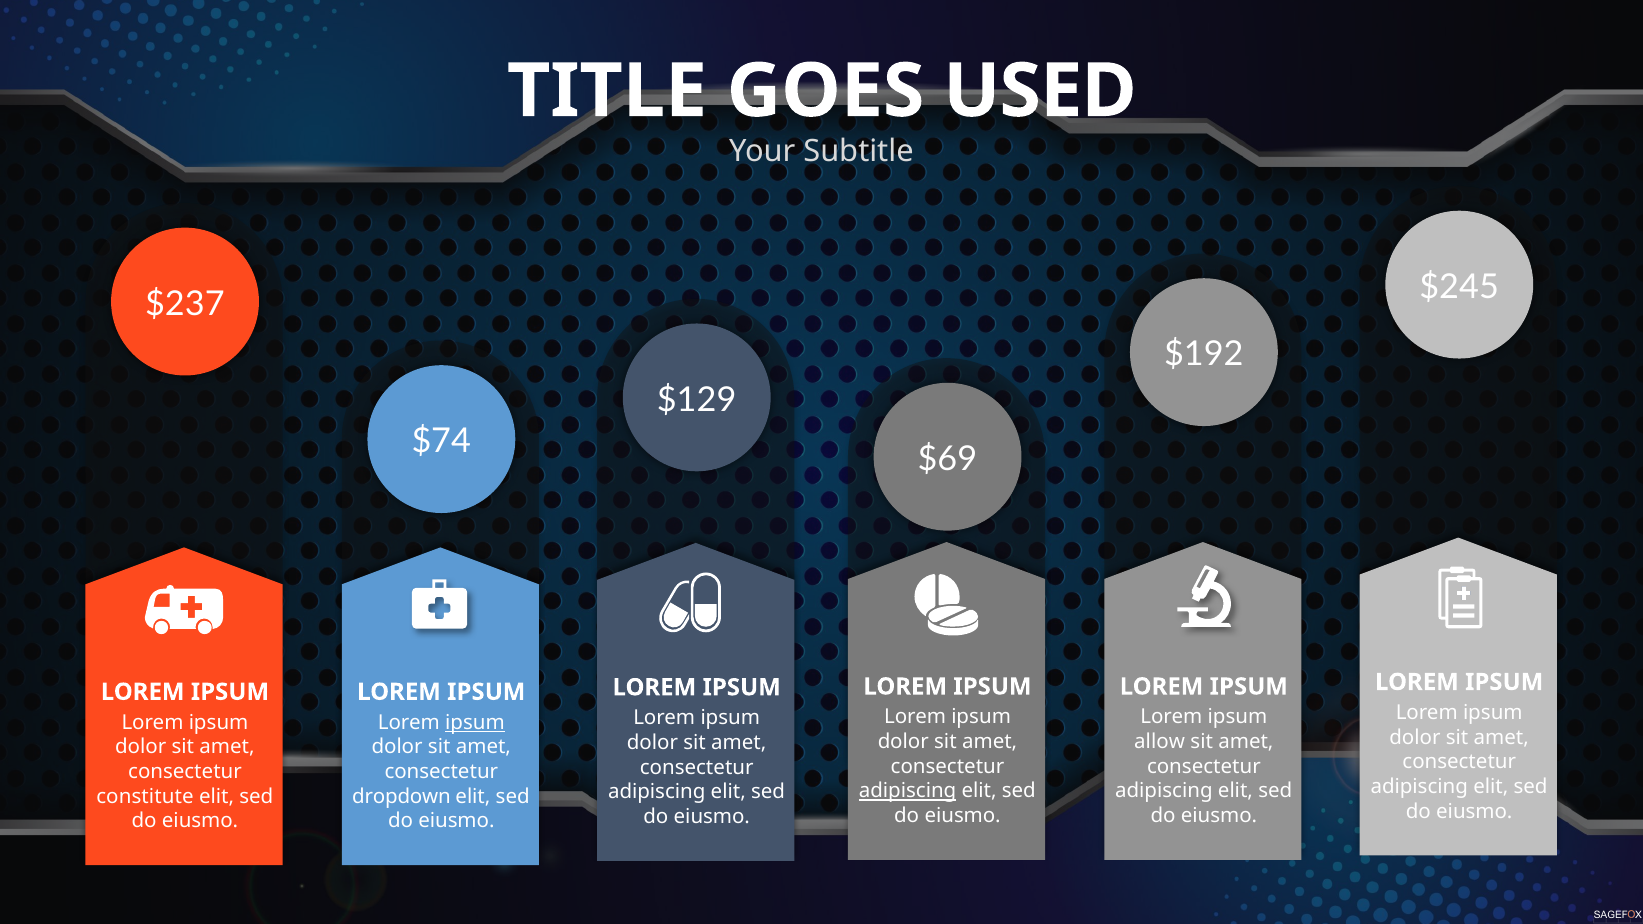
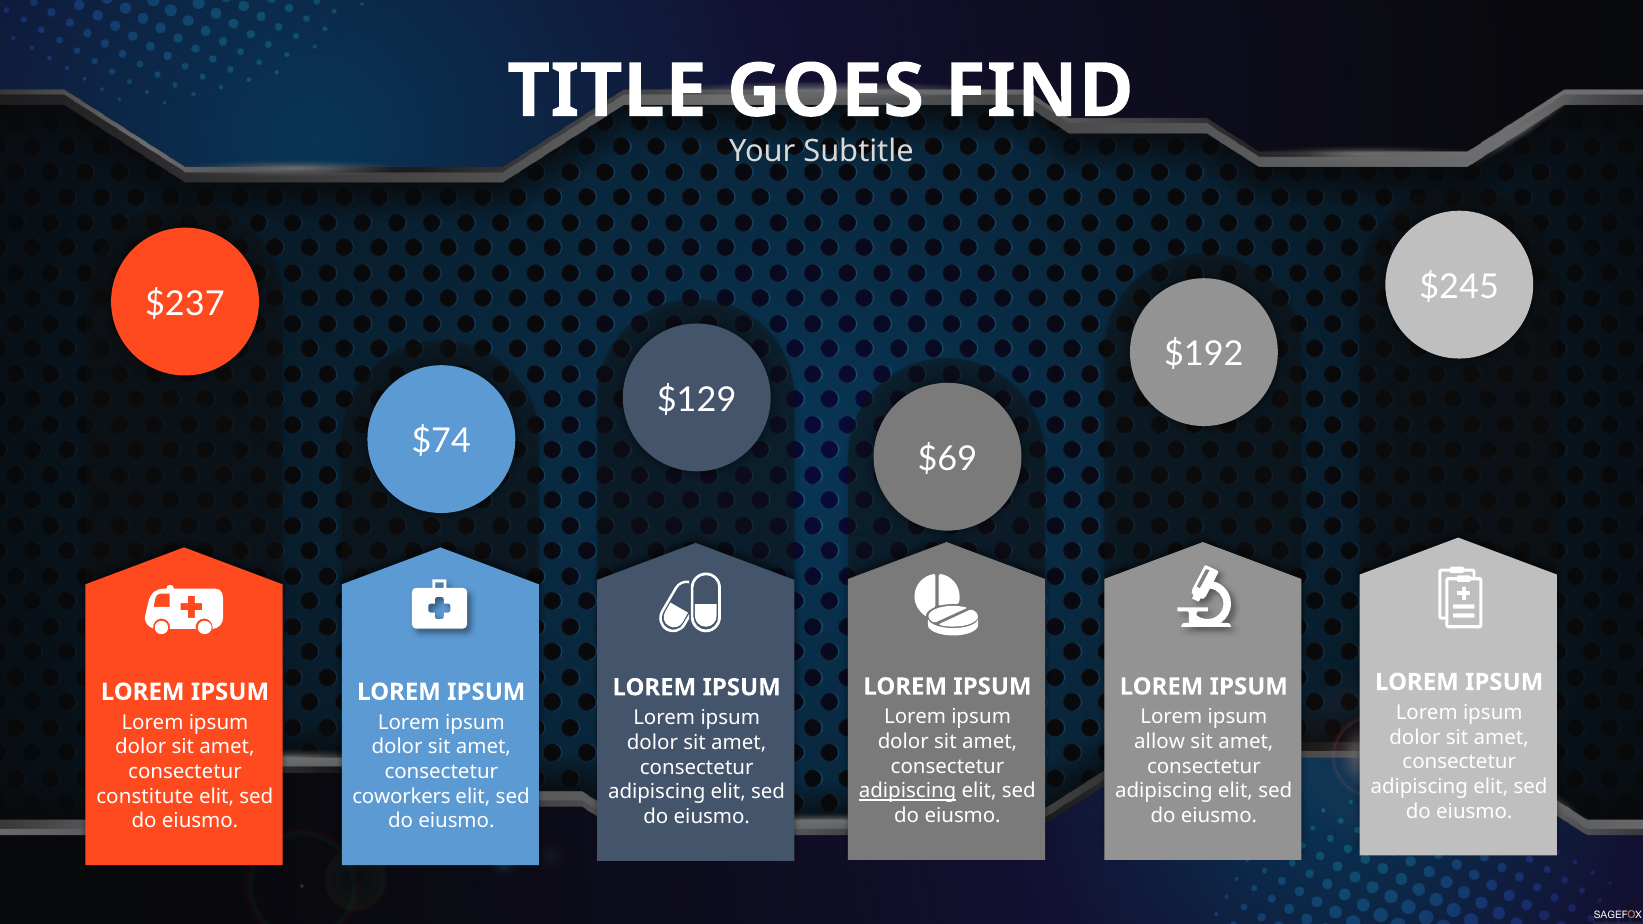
USED: USED -> FIND
ipsum at (475, 723) underline: present -> none
dropdown: dropdown -> coworkers
